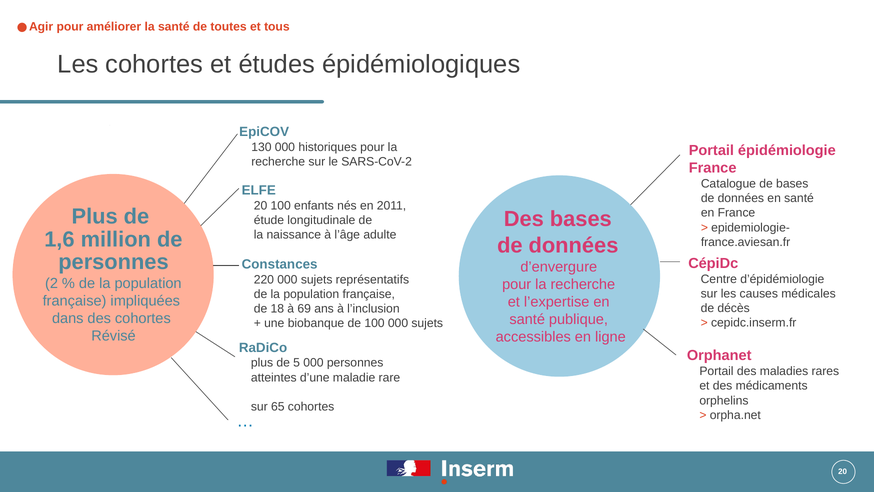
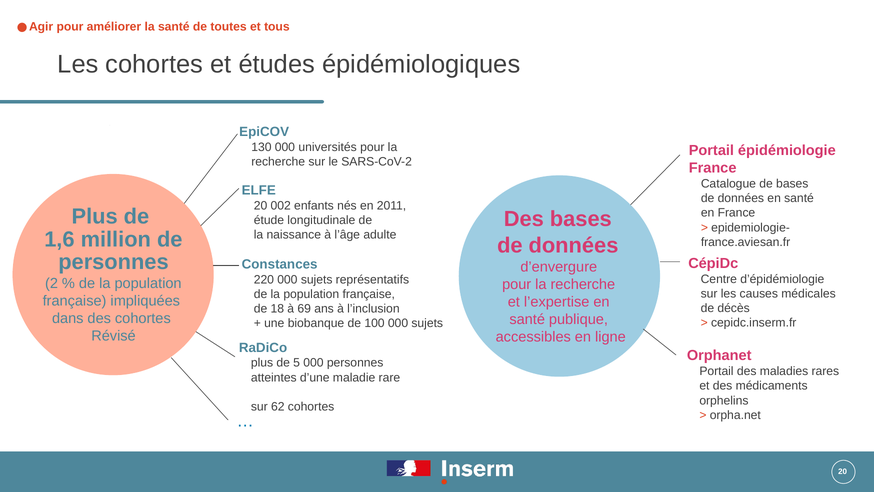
historiques: historiques -> universités
20 100: 100 -> 002
65: 65 -> 62
